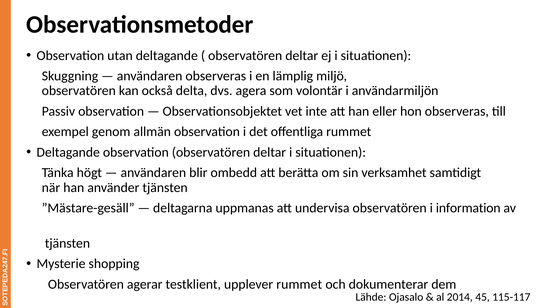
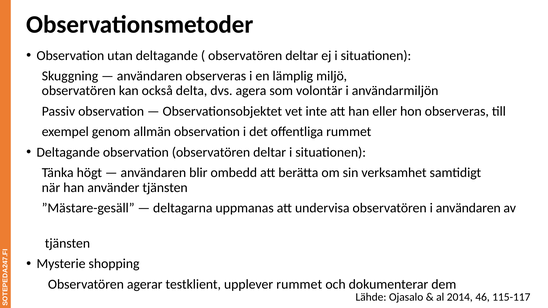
i information: information -> användaren
45: 45 -> 46
